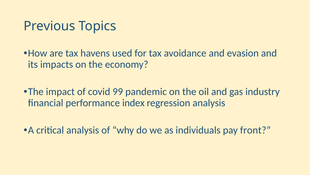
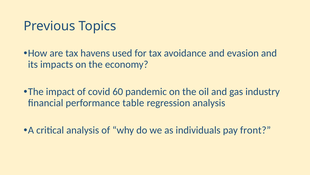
99: 99 -> 60
index: index -> table
